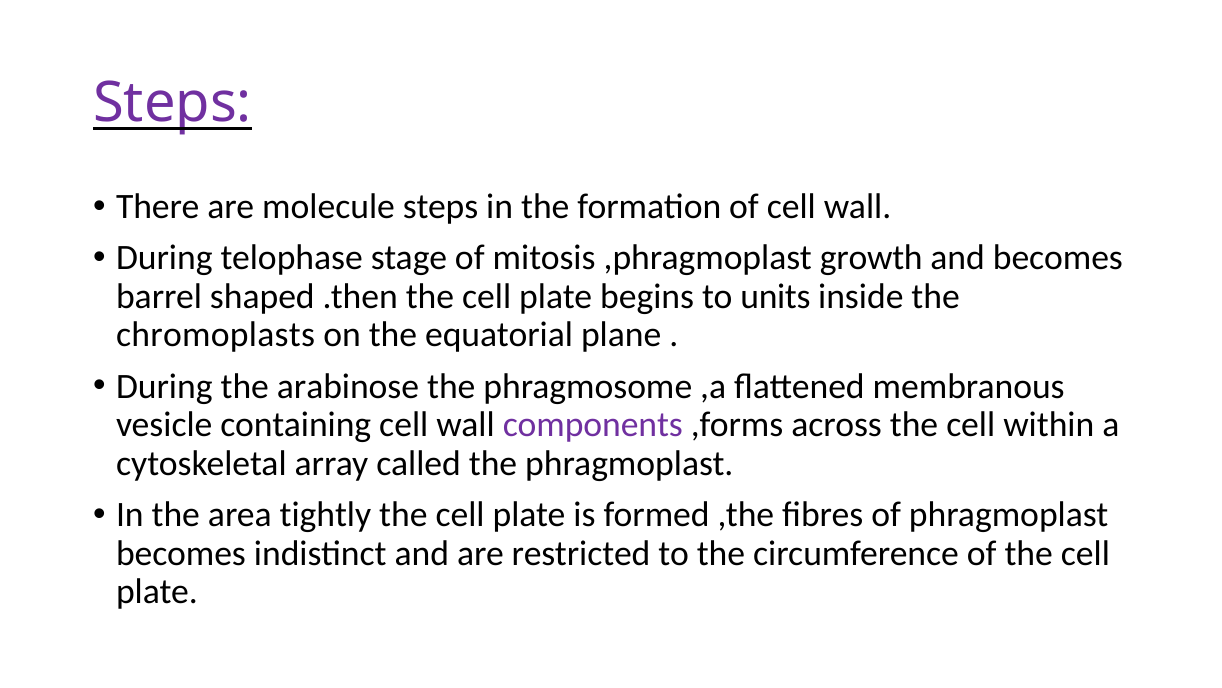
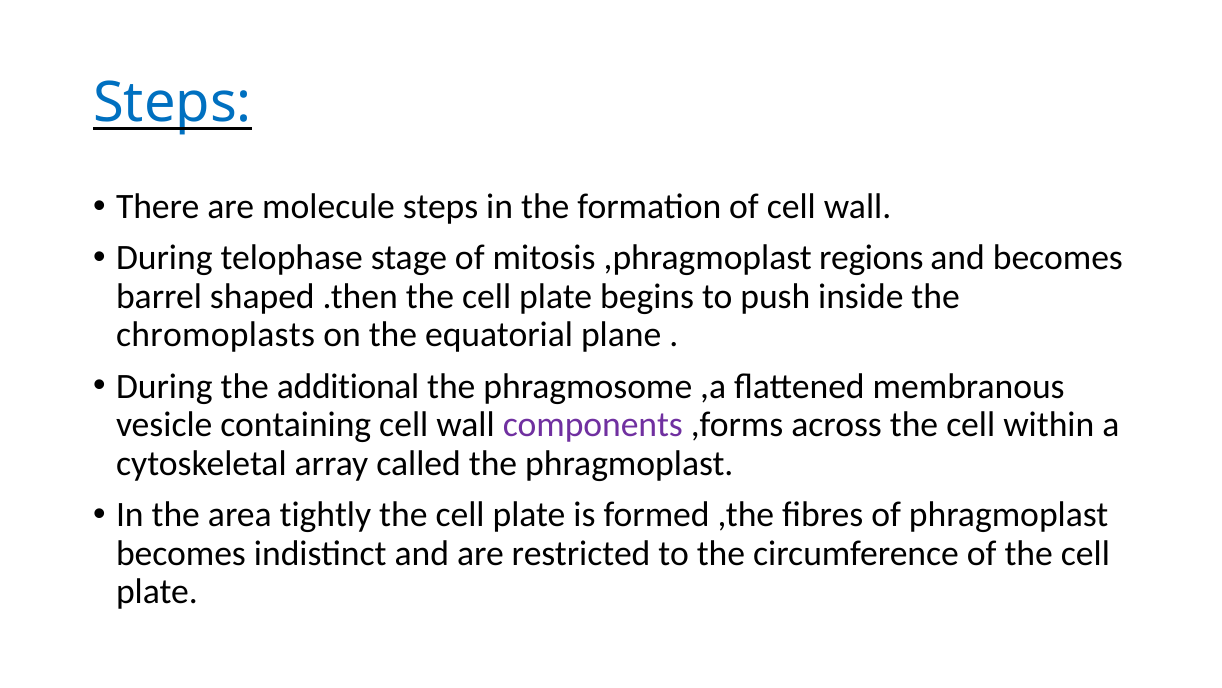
Steps at (173, 103) colour: purple -> blue
growth: growth -> regions
units: units -> push
arabinose: arabinose -> additional
